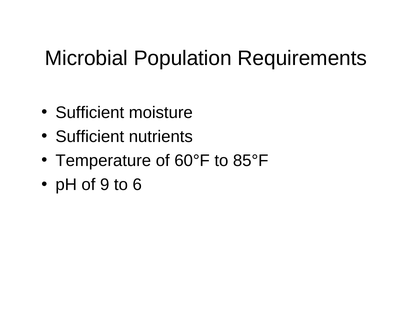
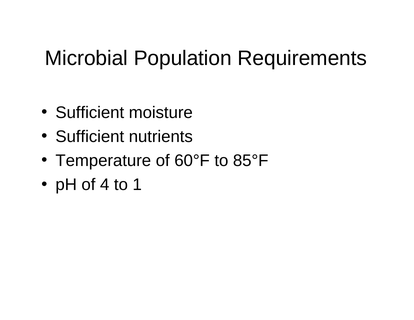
9: 9 -> 4
6: 6 -> 1
